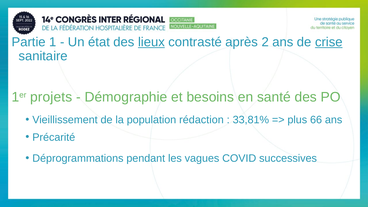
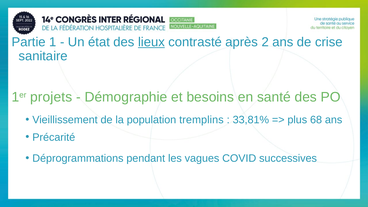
crise underline: present -> none
rédaction: rédaction -> tremplins
66: 66 -> 68
